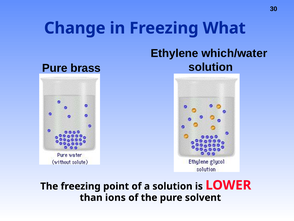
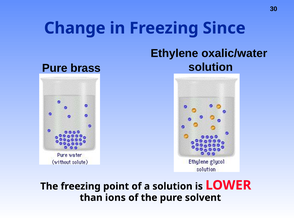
What: What -> Since
which/water: which/water -> oxalic/water
